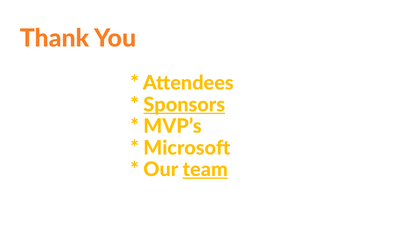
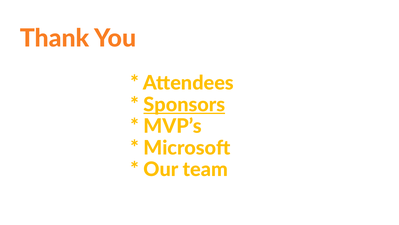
team underline: present -> none
